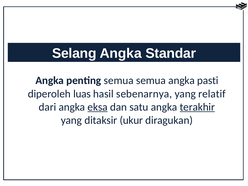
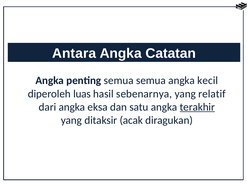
Selang: Selang -> Antara
Standar: Standar -> Catatan
pasti: pasti -> kecil
eksa underline: present -> none
ukur: ukur -> acak
